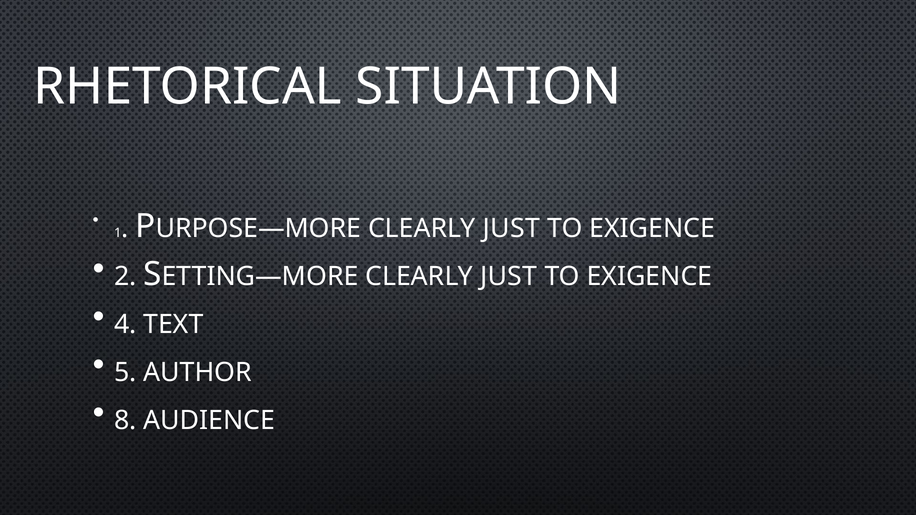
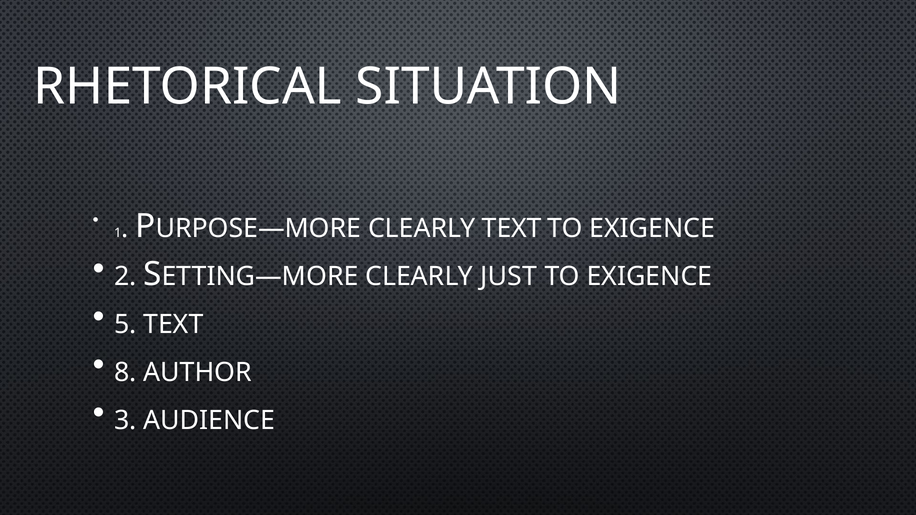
JUST at (511, 228): JUST -> TEXT
4: 4 -> 5
5: 5 -> 8
8: 8 -> 3
